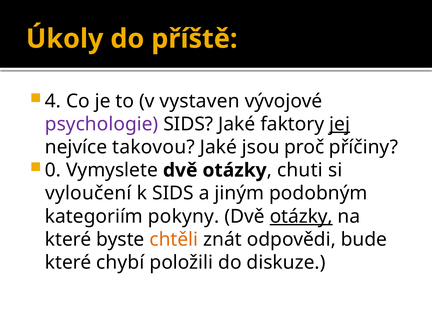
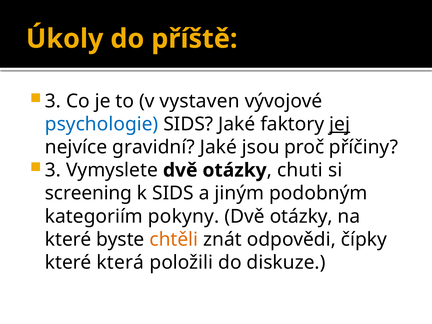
4 at (53, 101): 4 -> 3
psychologie colour: purple -> blue
takovou: takovou -> gravidní
0 at (53, 170): 0 -> 3
vyloučení: vyloučení -> screening
otázky at (301, 216) underline: present -> none
bude: bude -> čípky
chybí: chybí -> která
